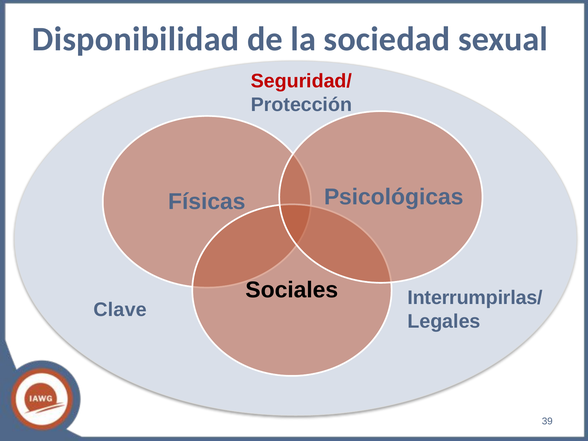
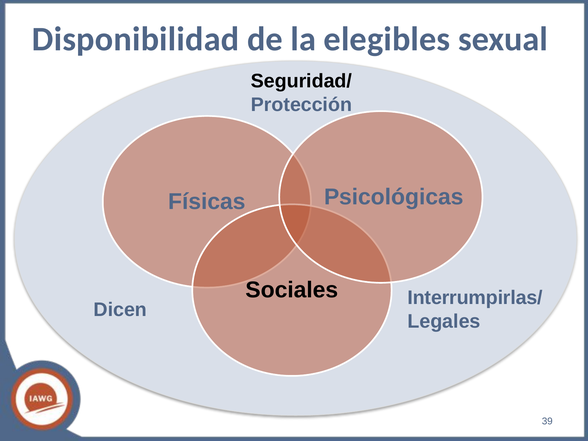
sociedad: sociedad -> elegibles
Seguridad/ colour: red -> black
Clave: Clave -> Dicen
